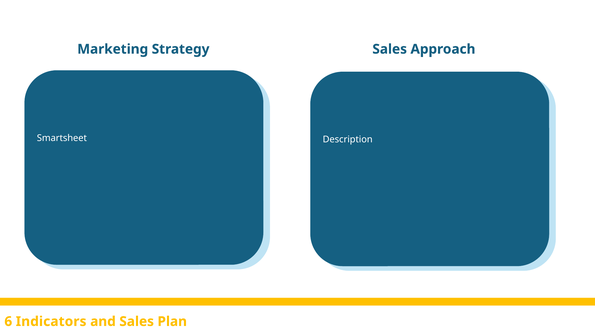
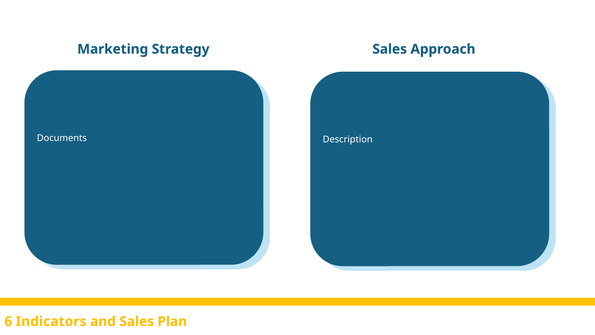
Smartsheet: Smartsheet -> Documents
